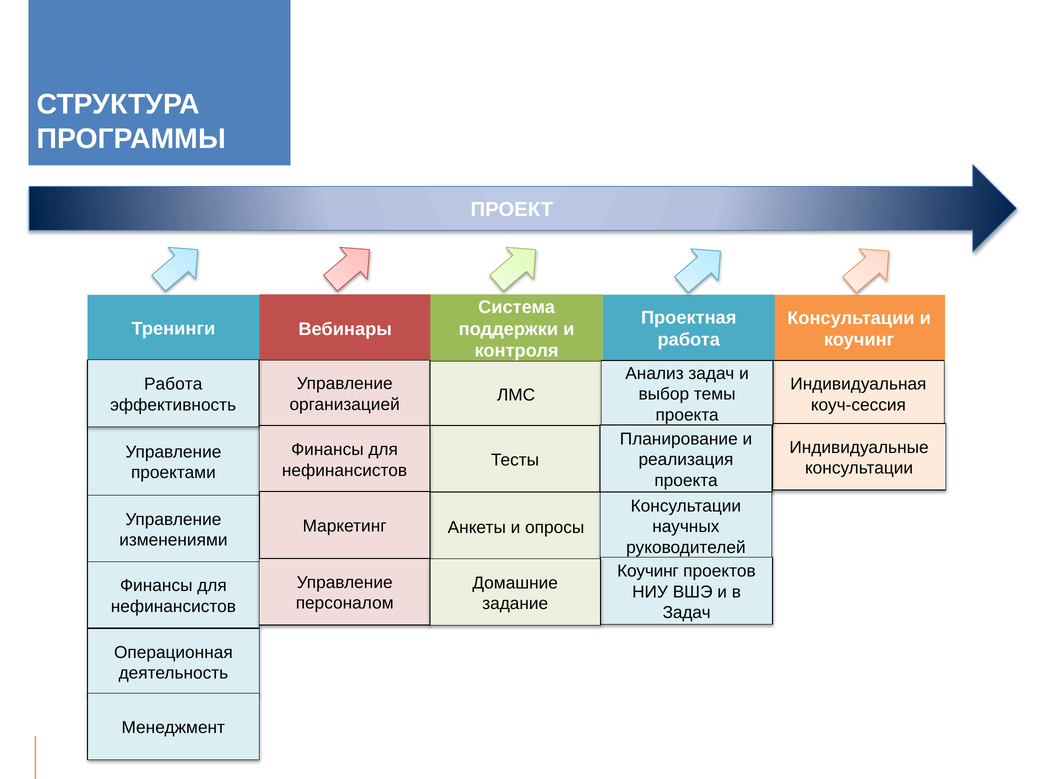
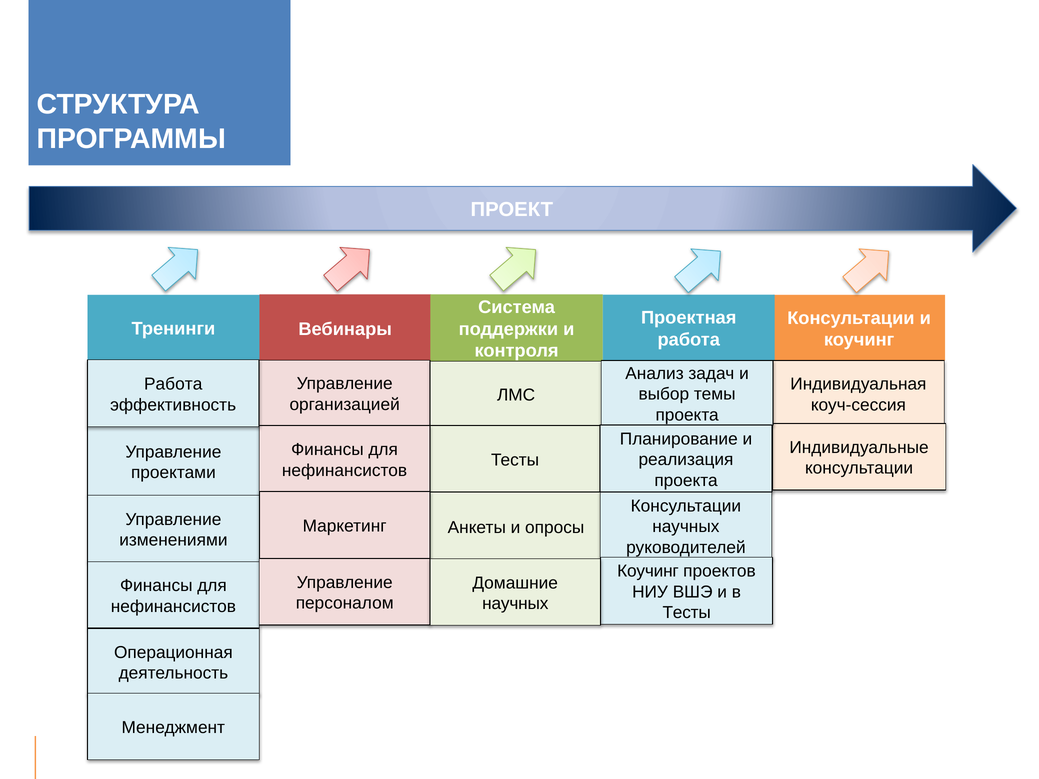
задание at (515, 604): задание -> научных
Задач at (687, 613): Задач -> Тесты
